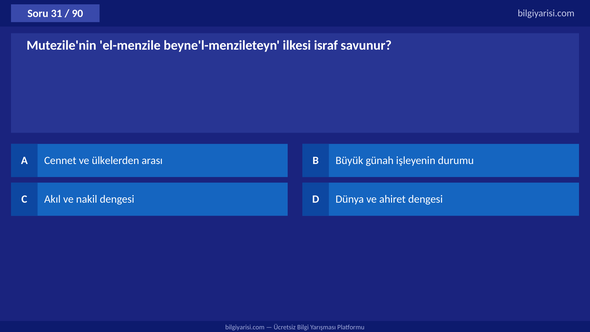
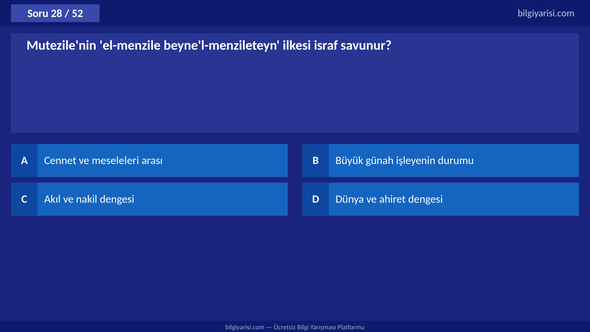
31: 31 -> 28
90: 90 -> 52
ülkelerden: ülkelerden -> meseleleri
